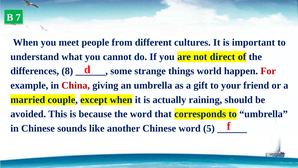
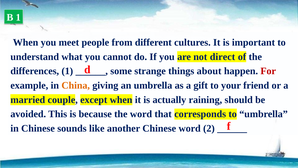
B 7: 7 -> 1
differences 8: 8 -> 1
world: world -> about
China colour: red -> orange
5: 5 -> 2
